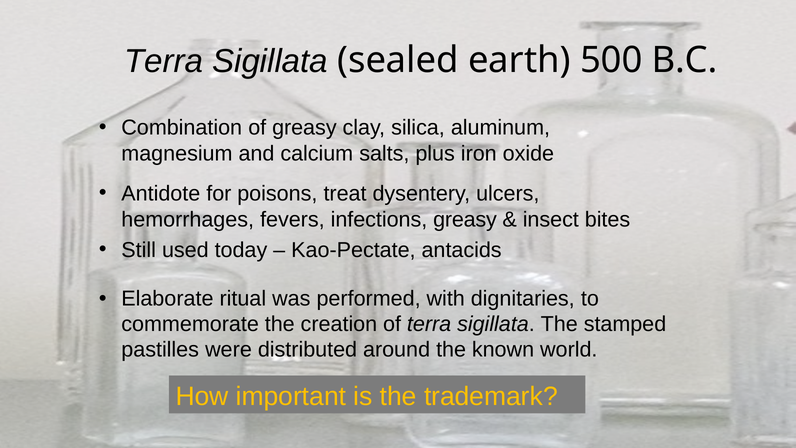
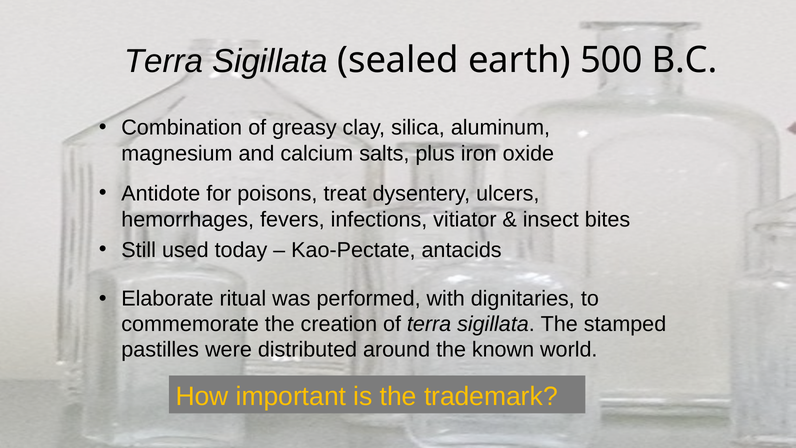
infections greasy: greasy -> vitiator
